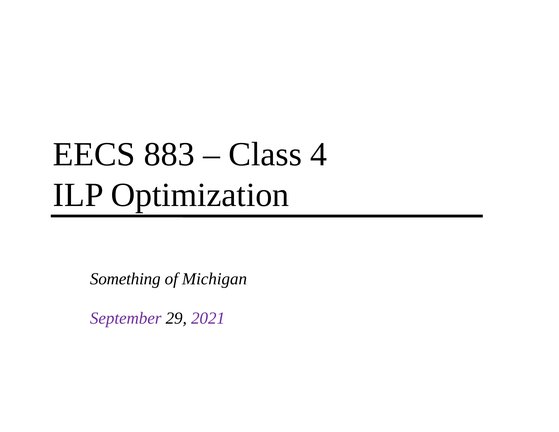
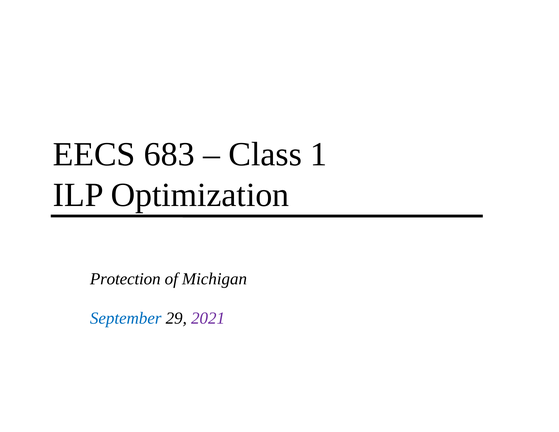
883: 883 -> 683
4: 4 -> 1
Something: Something -> Protection
September colour: purple -> blue
